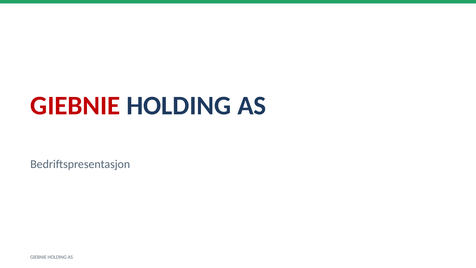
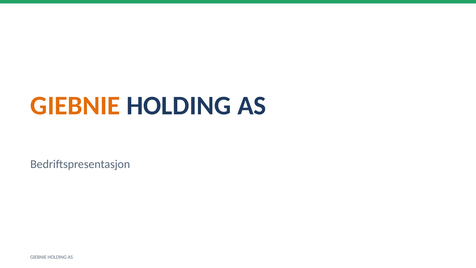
GIEBNIE at (75, 106) colour: red -> orange
